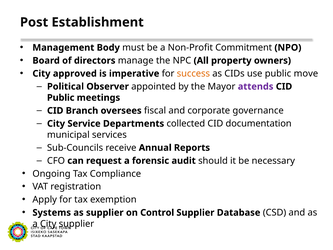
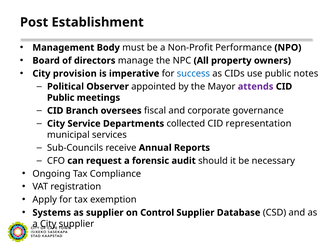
Commitment: Commitment -> Performance
approved: approved -> provision
success colour: orange -> blue
move: move -> notes
documentation: documentation -> representation
